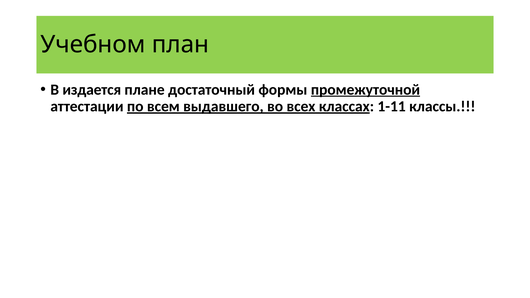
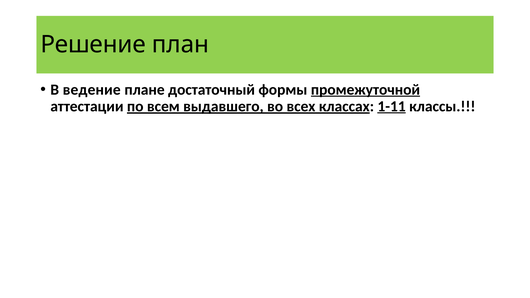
Учебном: Учебном -> Решение
издается: издается -> ведение
1-11 underline: none -> present
